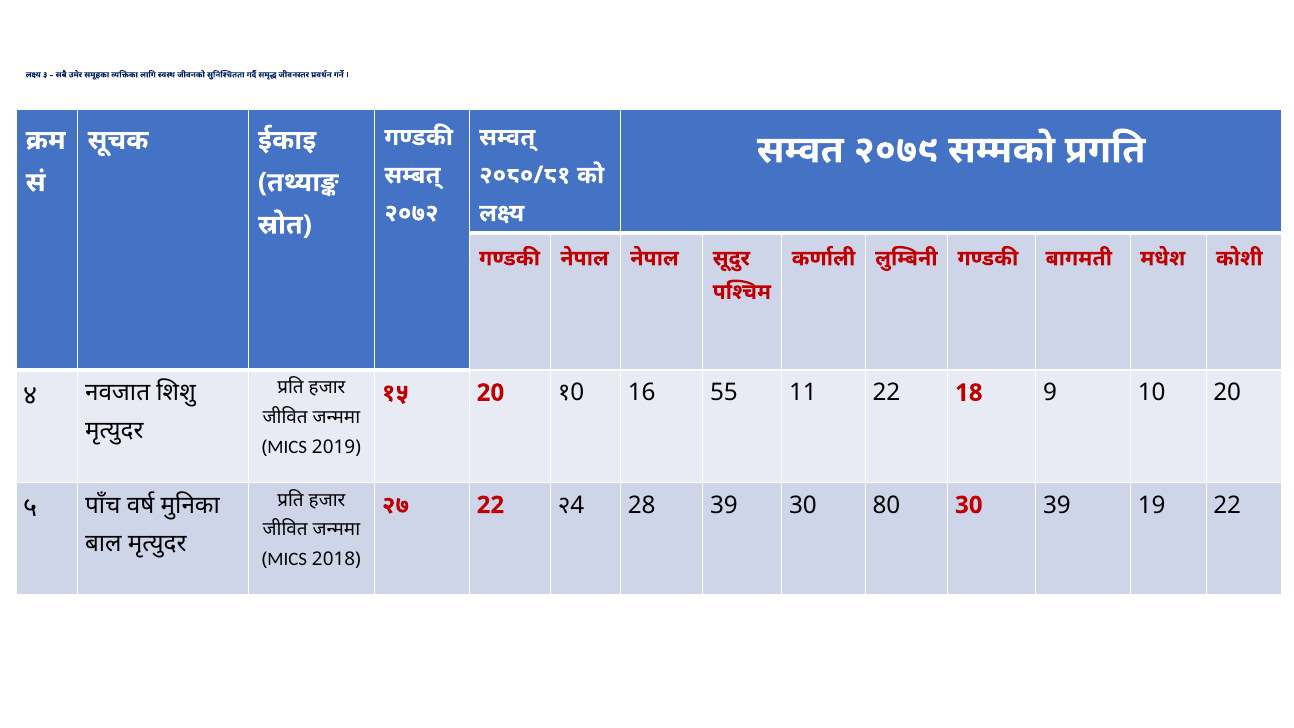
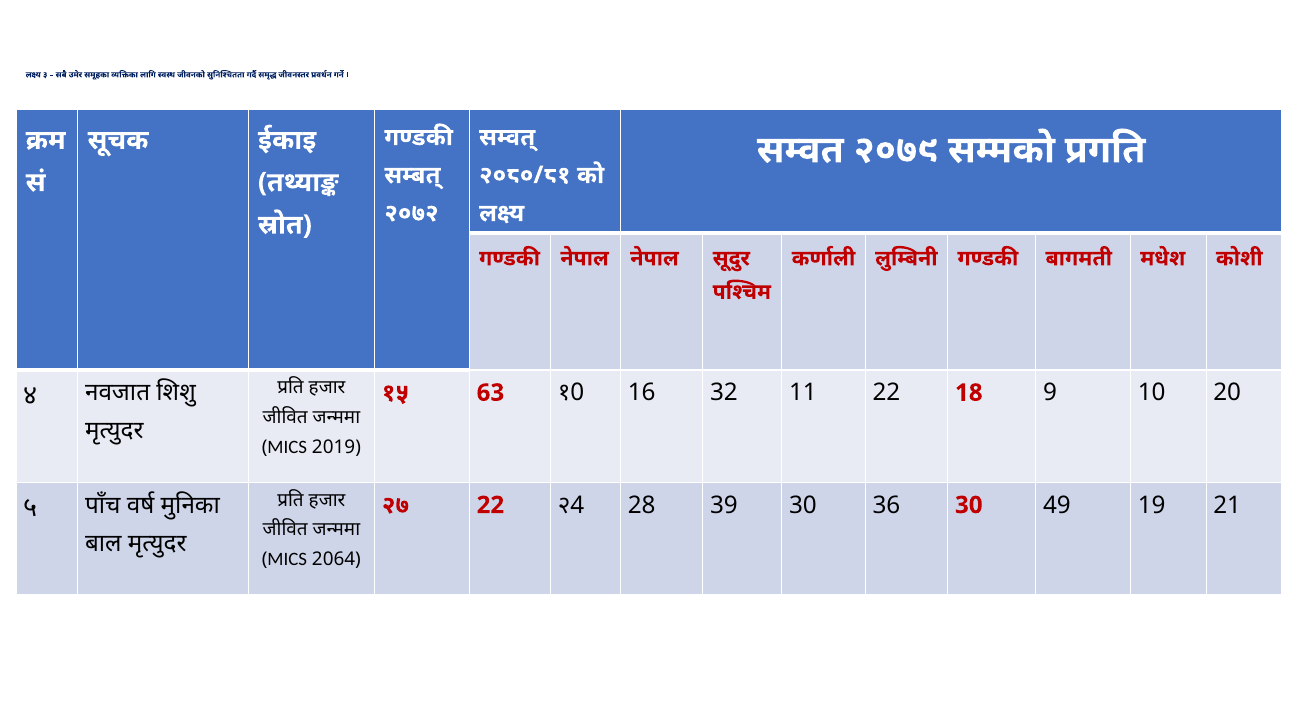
20 at (490, 393): 20 -> 63
55: 55 -> 32
80: 80 -> 36
30 39: 39 -> 49
19 22: 22 -> 21
2018: 2018 -> 2064
